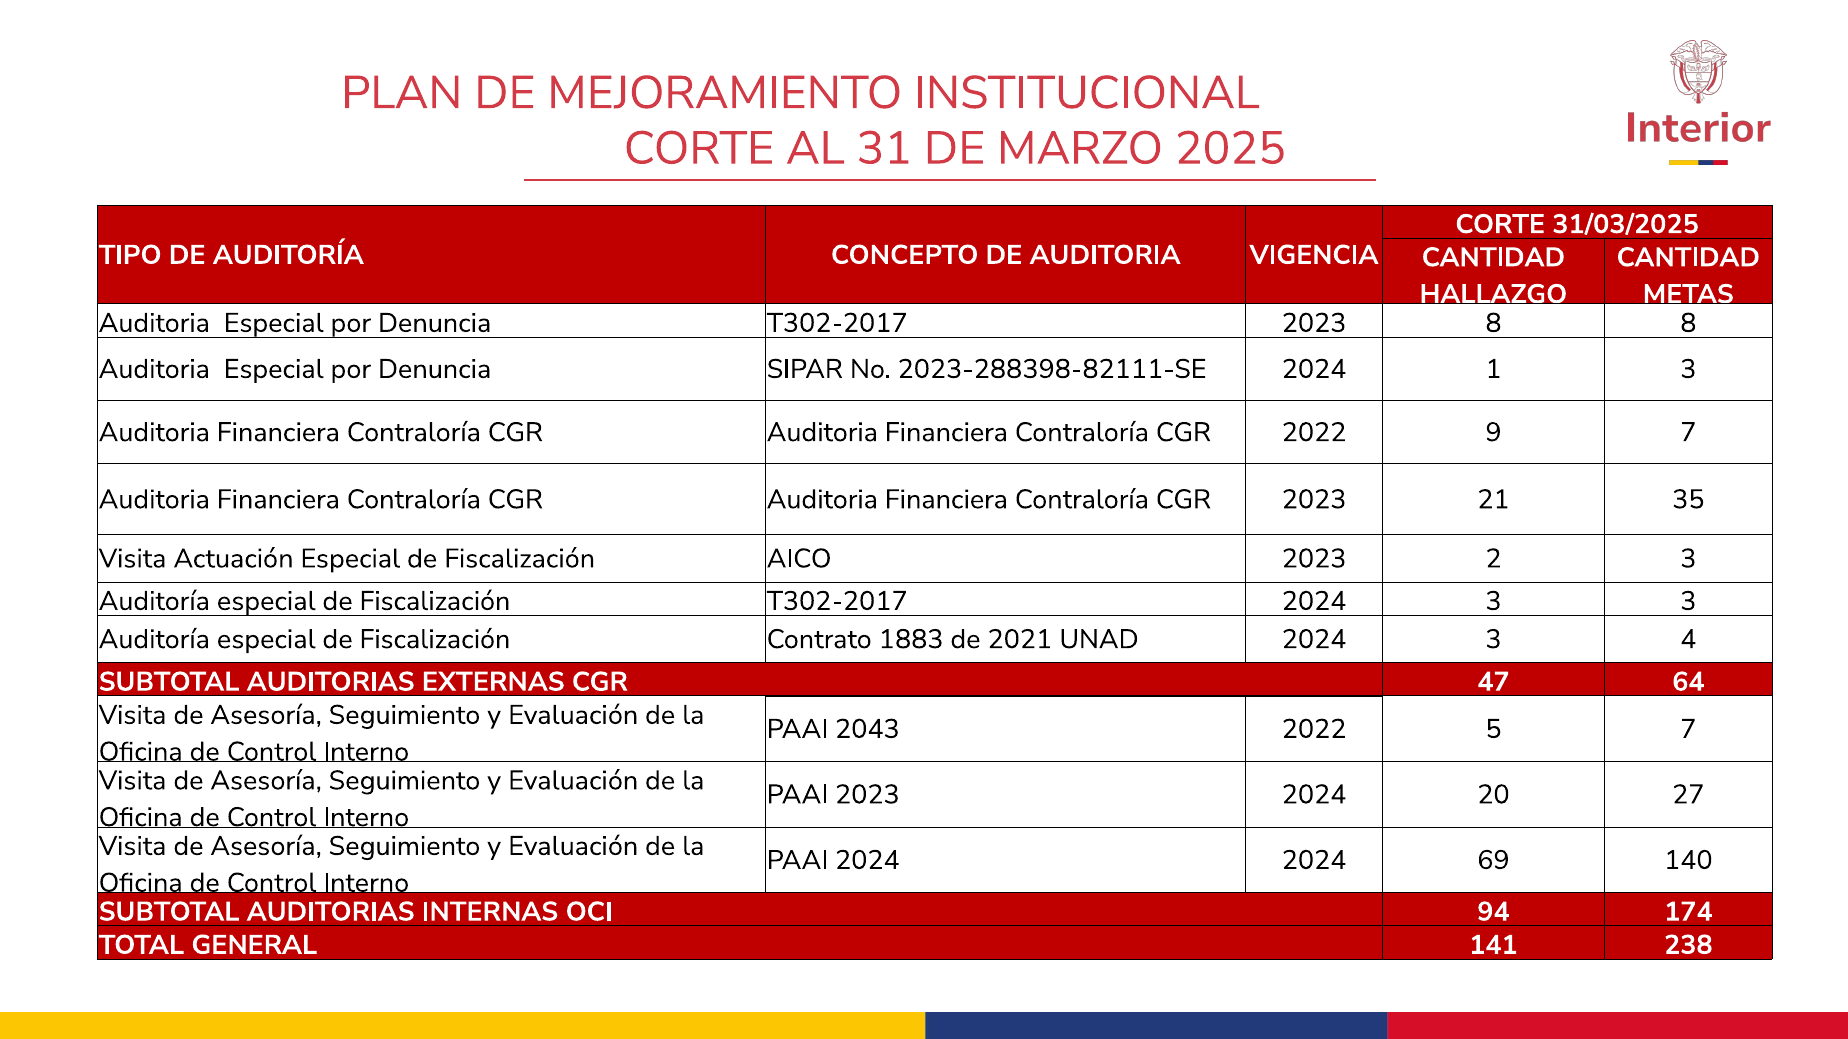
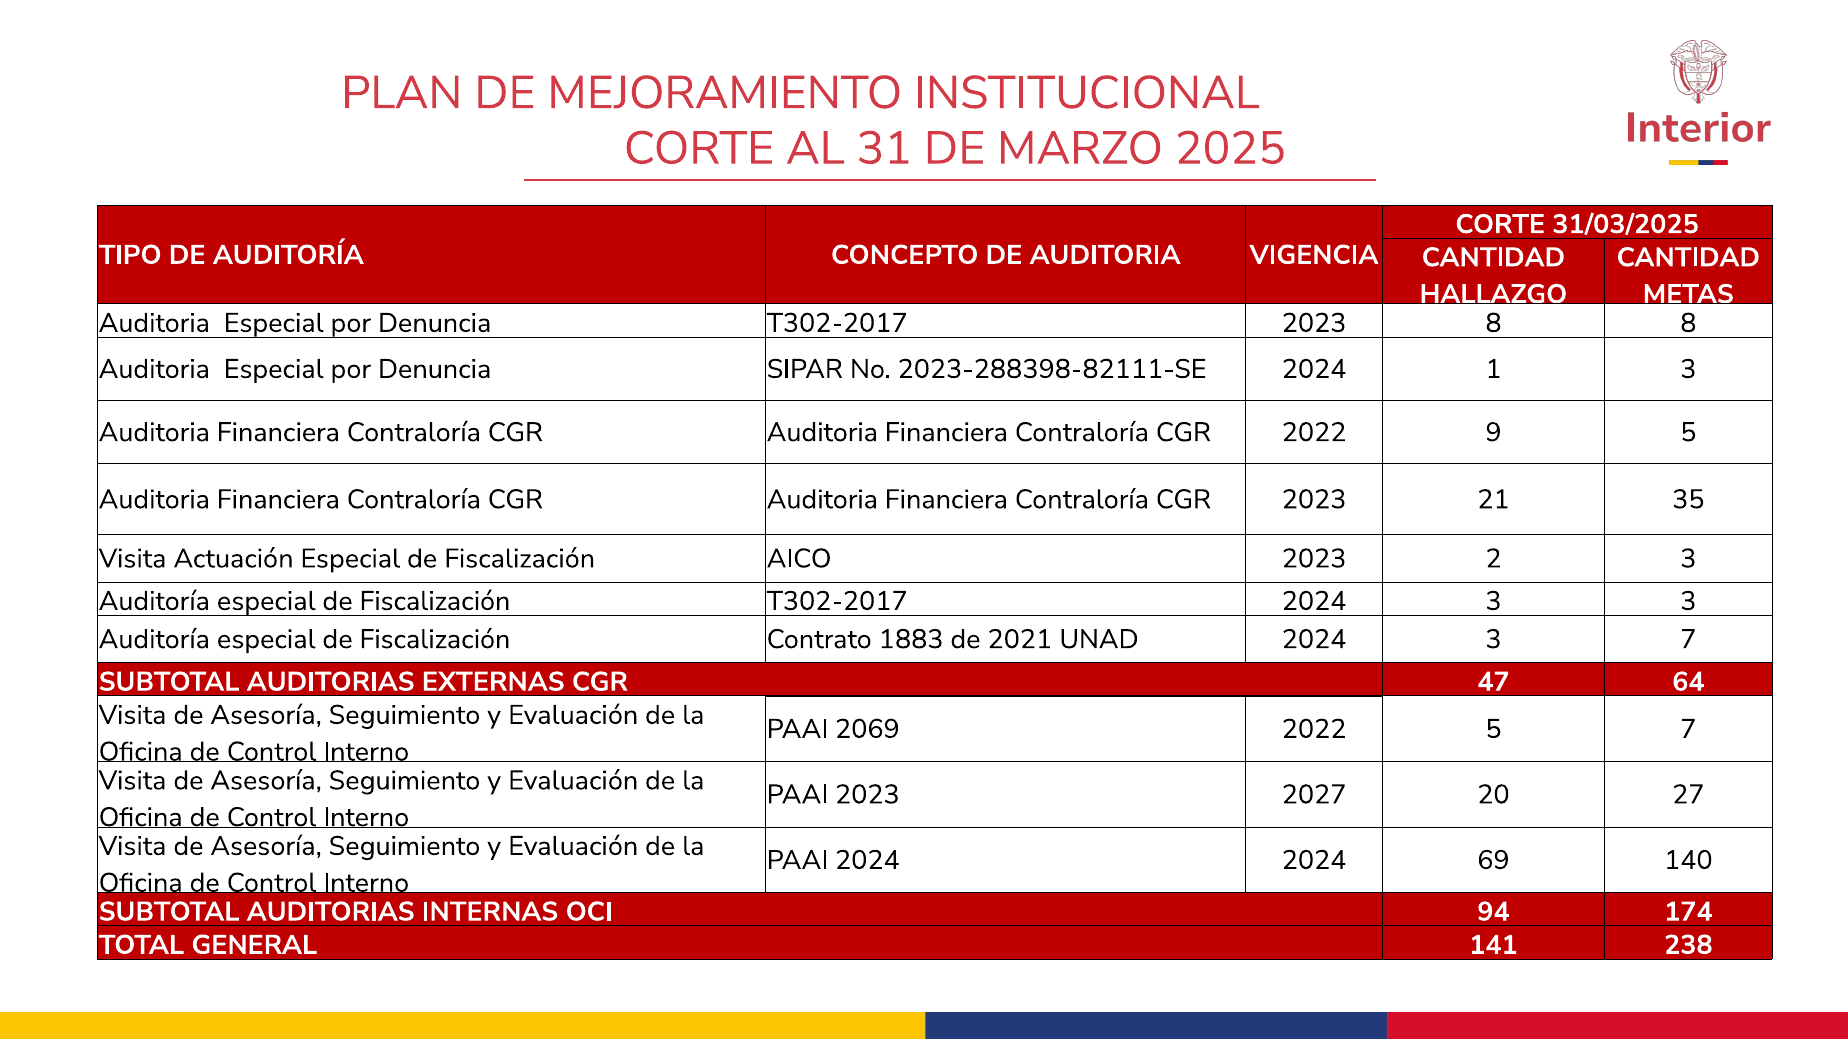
9 7: 7 -> 5
3 4: 4 -> 7
2043: 2043 -> 2069
2023 2024: 2024 -> 2027
